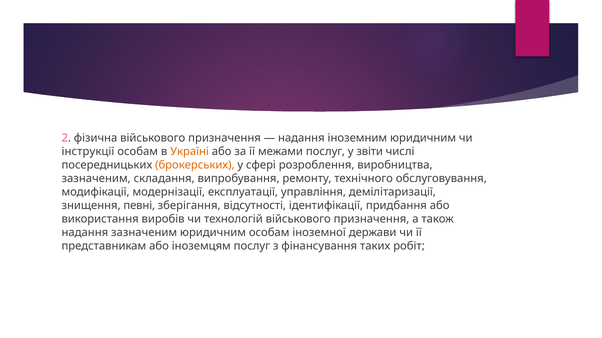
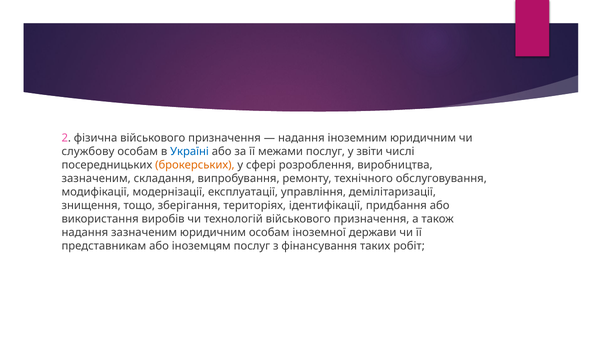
інструкції: інструкції -> службову
Україні colour: orange -> blue
певні: певні -> тощо
відсутності: відсутності -> територіях
